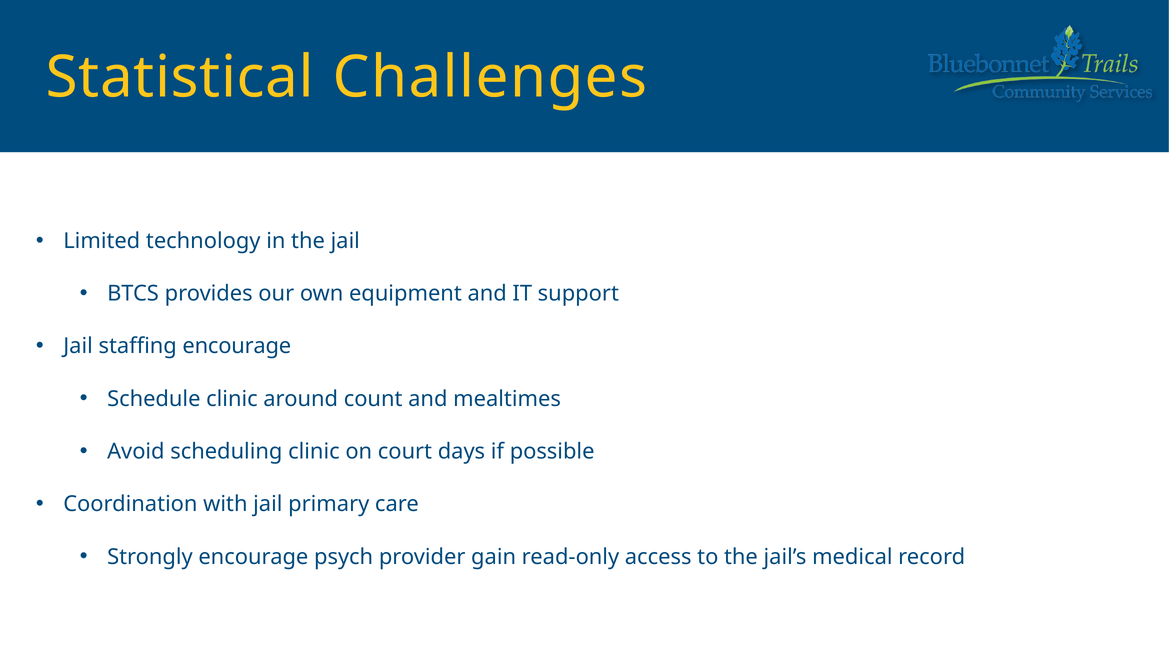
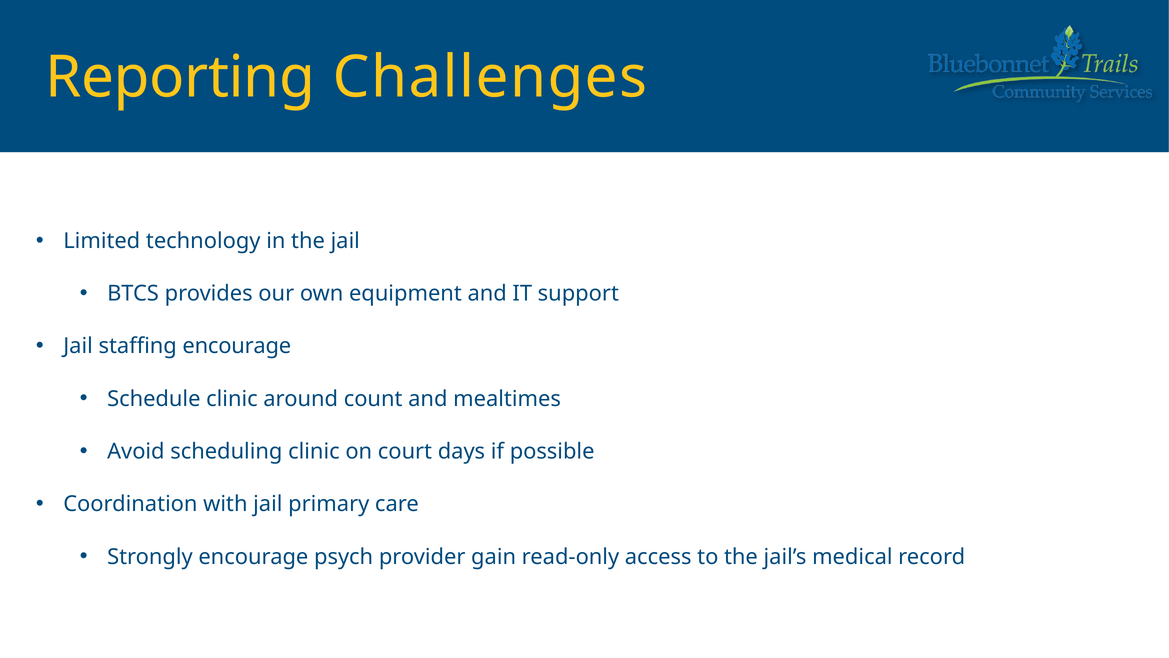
Statistical: Statistical -> Reporting
